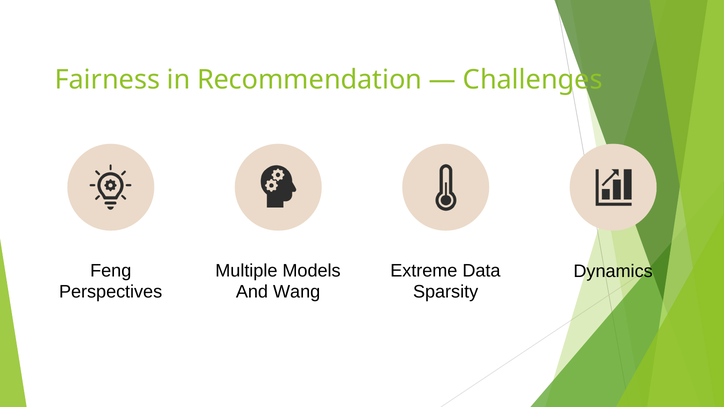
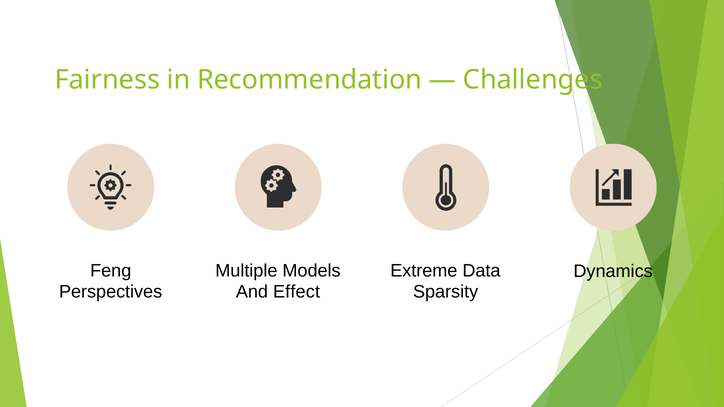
Wang: Wang -> Effect
